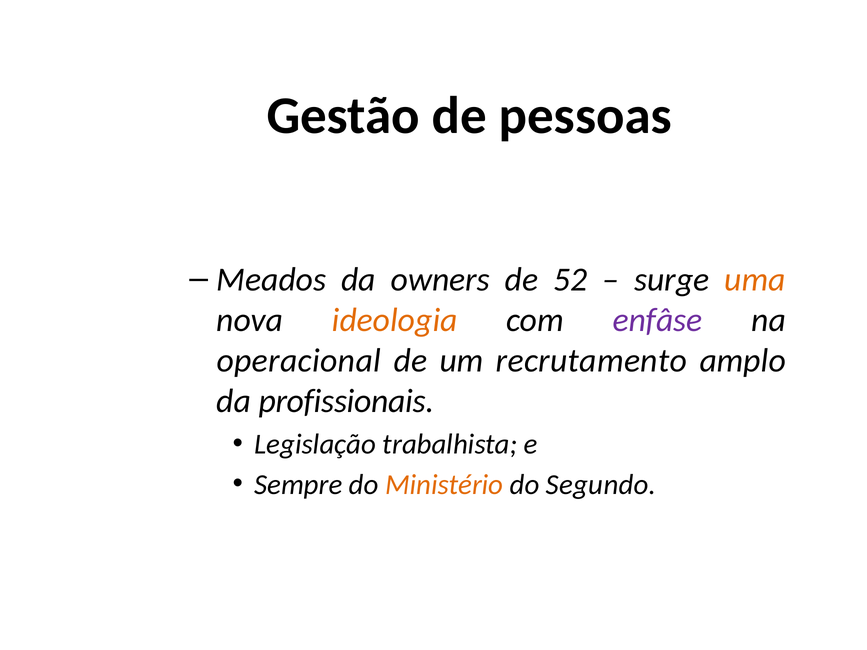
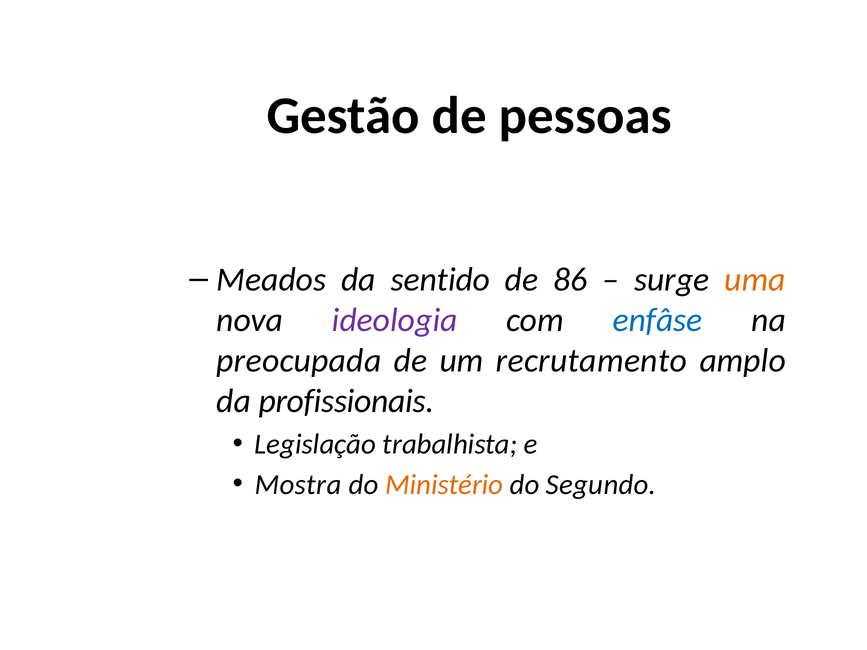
owners: owners -> sentido
52: 52 -> 86
ideologia colour: orange -> purple
enfâse colour: purple -> blue
operacional: operacional -> preocupada
Sempre: Sempre -> Mostra
